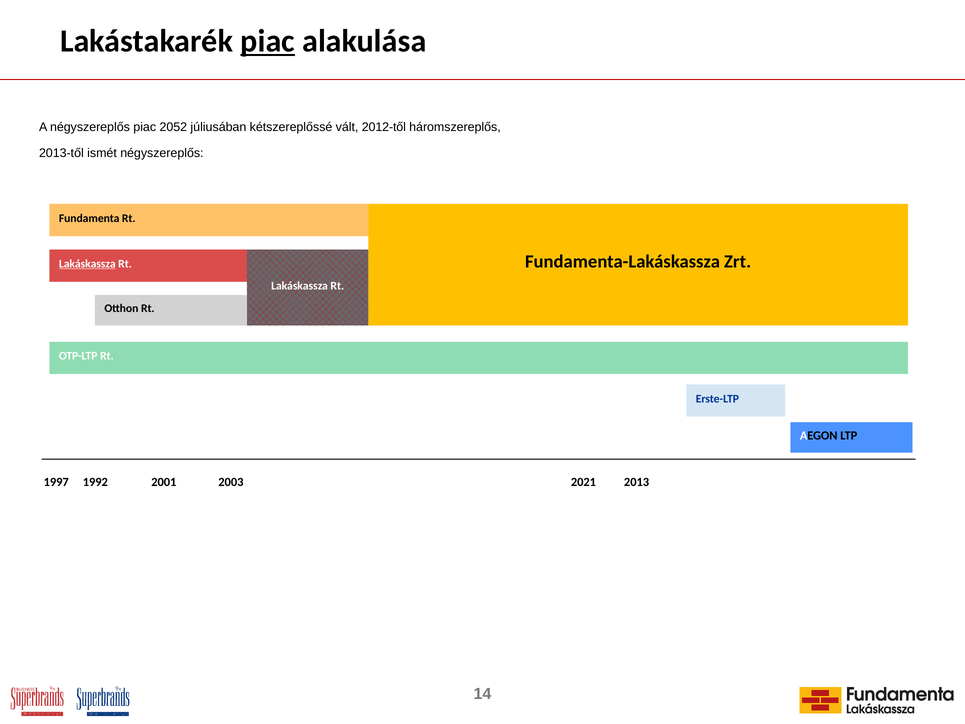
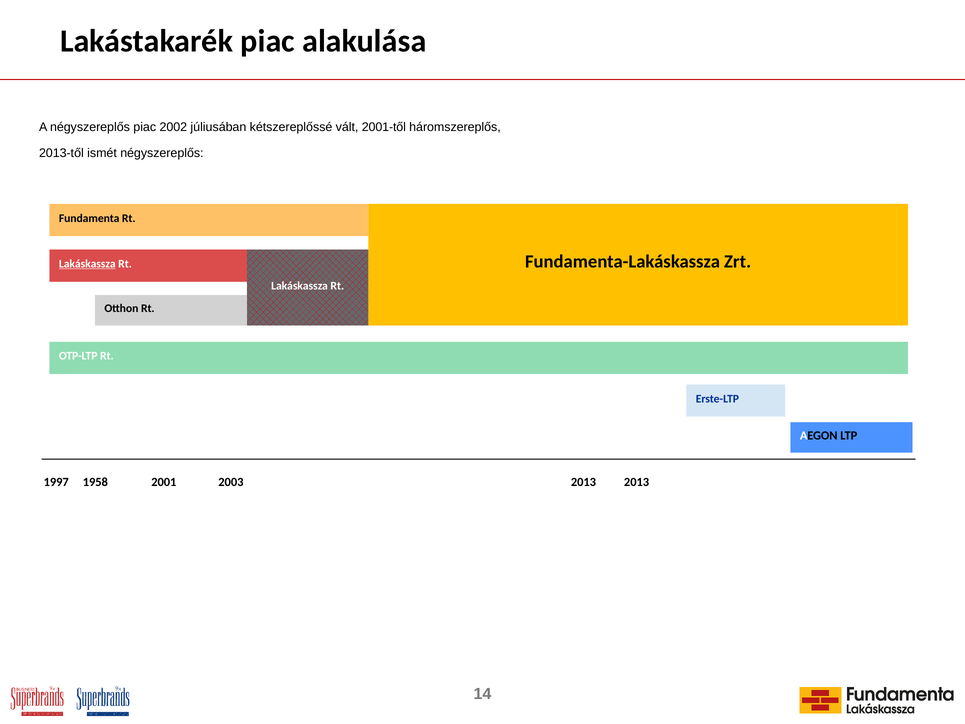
piac at (268, 41) underline: present -> none
2052: 2052 -> 2002
2012-től: 2012-től -> 2001-től
1992: 1992 -> 1958
2003 2021: 2021 -> 2013
